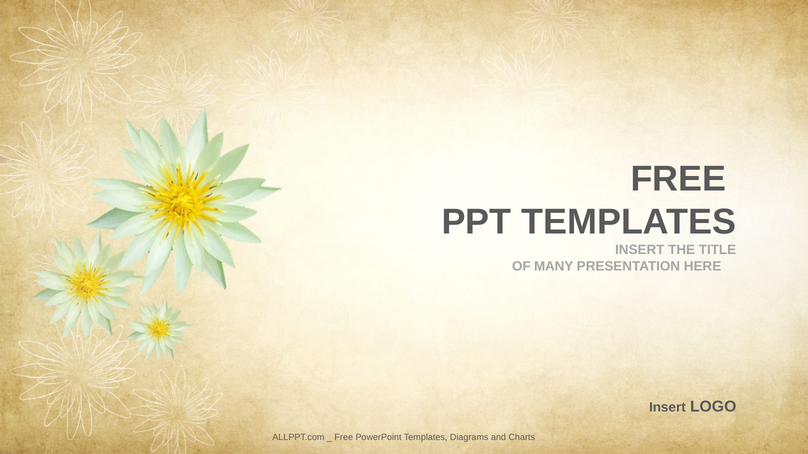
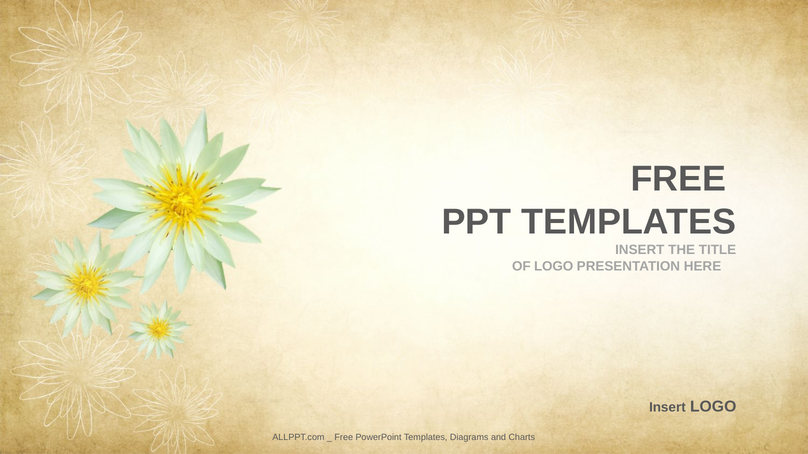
OF MANY: MANY -> LOGO
